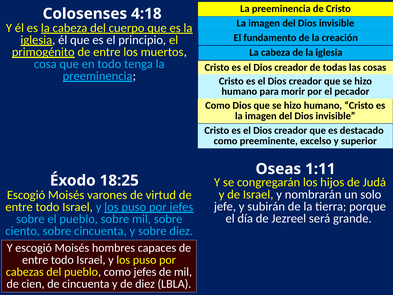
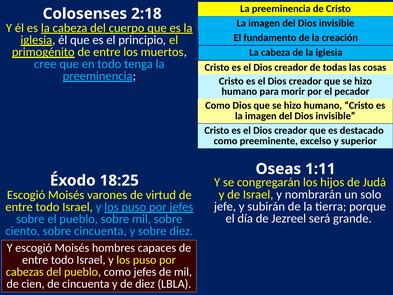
4:18: 4:18 -> 2:18
cosa: cosa -> cree
